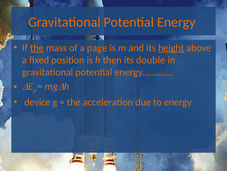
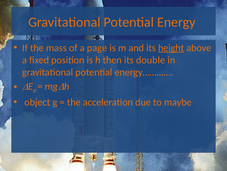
the at (37, 48) underline: present -> none
device: device -> object
to energy: energy -> maybe
